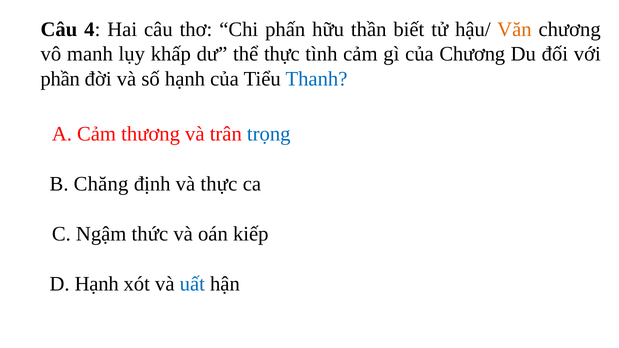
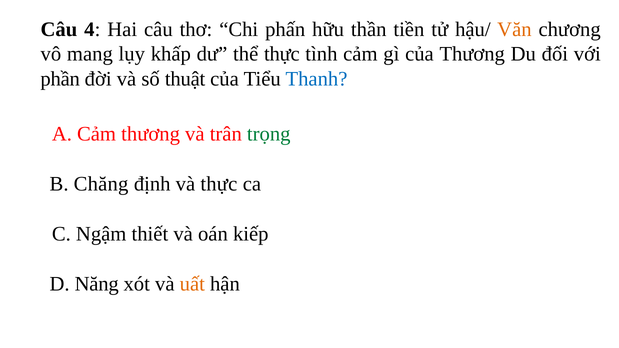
biết: biết -> tiền
manh: manh -> mang
của Chương: Chương -> Thương
số hạnh: hạnh -> thuật
trọng colour: blue -> green
thức: thức -> thiết
D Hạnh: Hạnh -> Năng
uất colour: blue -> orange
